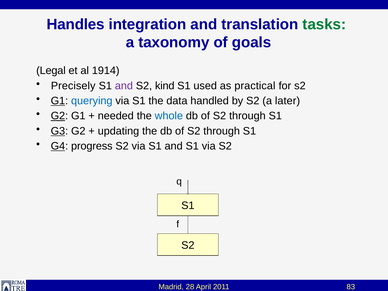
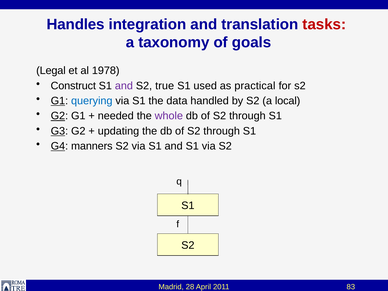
tasks colour: green -> red
1914: 1914 -> 1978
Precisely: Precisely -> Construct
kind: kind -> true
later: later -> local
whole colour: blue -> purple
progress: progress -> manners
